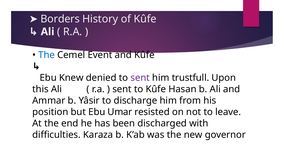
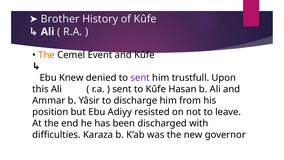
Borders: Borders -> Brother
The at (47, 55) colour: blue -> orange
Umar: Umar -> Adiyy
